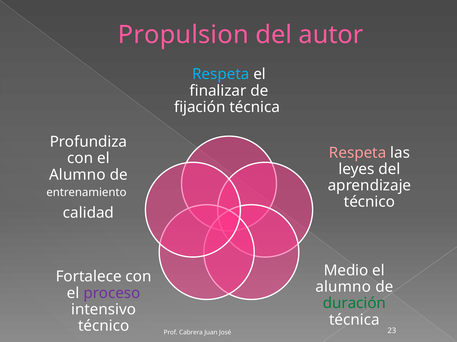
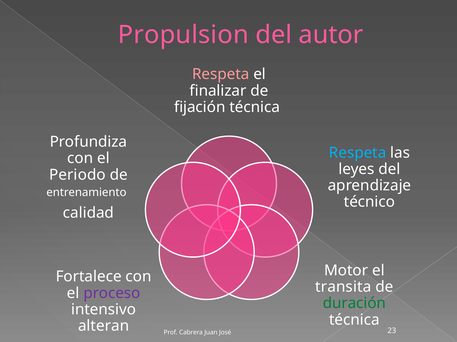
Respeta at (221, 74) colour: light blue -> pink
Respeta at (358, 153) colour: pink -> light blue
Alumno at (77, 175): Alumno -> Periodo
Medio: Medio -> Motor
alumno at (343, 288): alumno -> transita
técnico at (104, 327): técnico -> alteran
